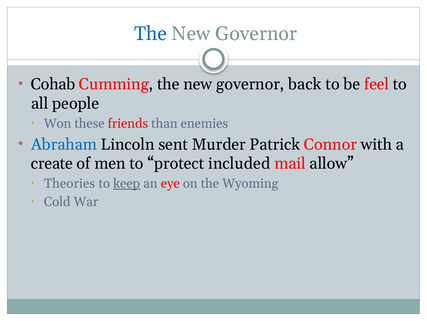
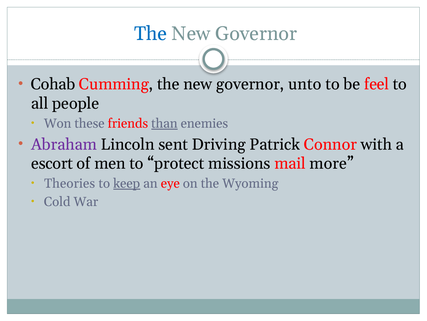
back: back -> unto
than underline: none -> present
Abraham colour: blue -> purple
Murder: Murder -> Driving
create: create -> escort
included: included -> missions
allow: allow -> more
